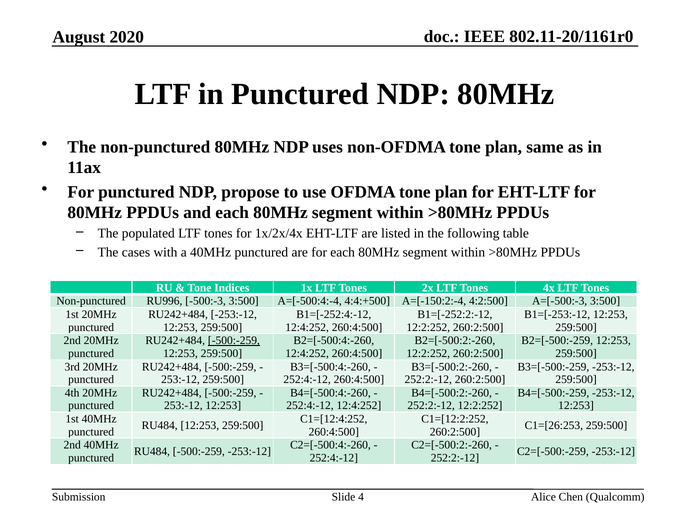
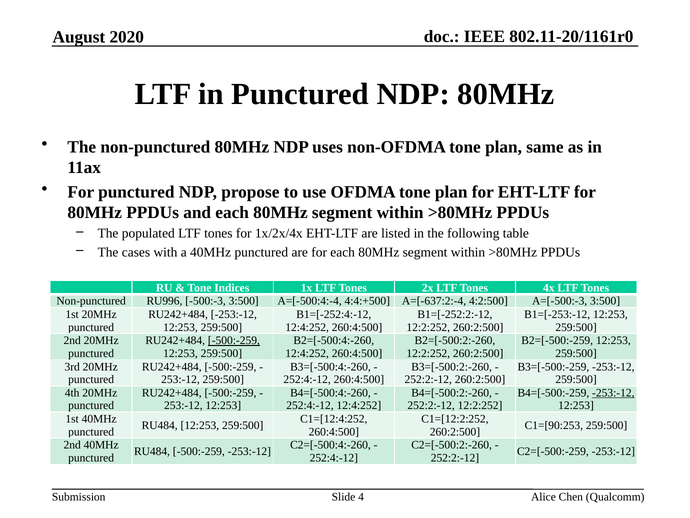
A=[-150:2:-4: A=[-150:2:-4 -> A=[-637:2:-4
-253:-12 at (613, 392) underline: none -> present
C1=[26:253: C1=[26:253 -> C1=[90:253
